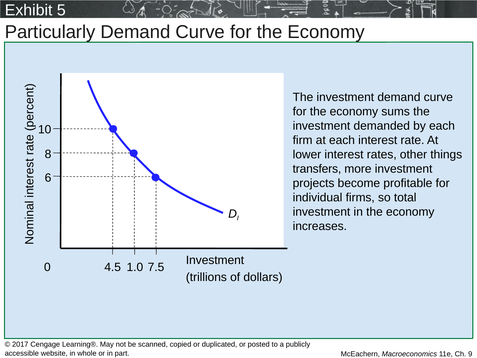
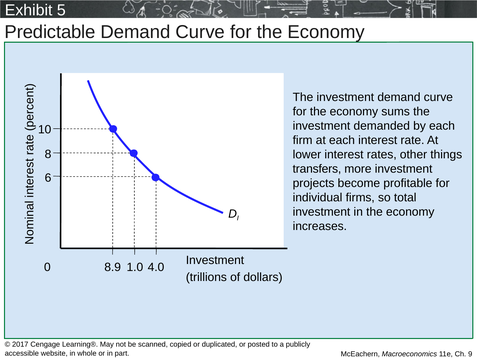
Particularly: Particularly -> Predictable
4.5: 4.5 -> 8.9
7.5: 7.5 -> 4.0
